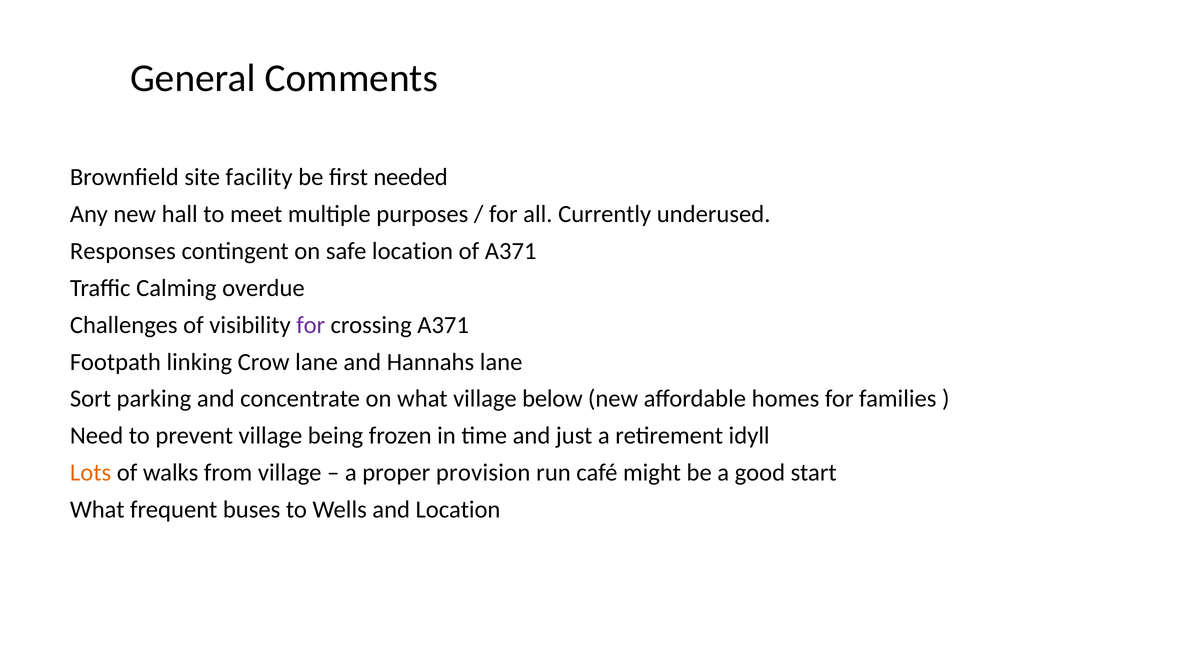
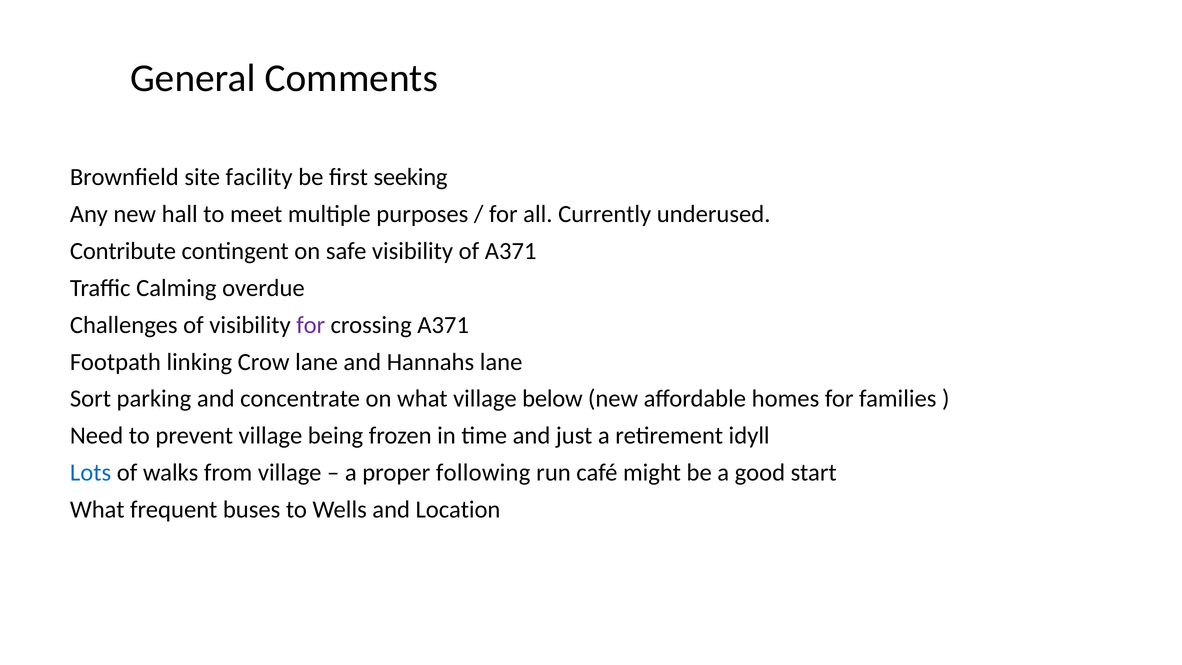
needed: needed -> seeking
Responses: Responses -> Contribute
safe location: location -> visibility
Lots colour: orange -> blue
provision: provision -> following
